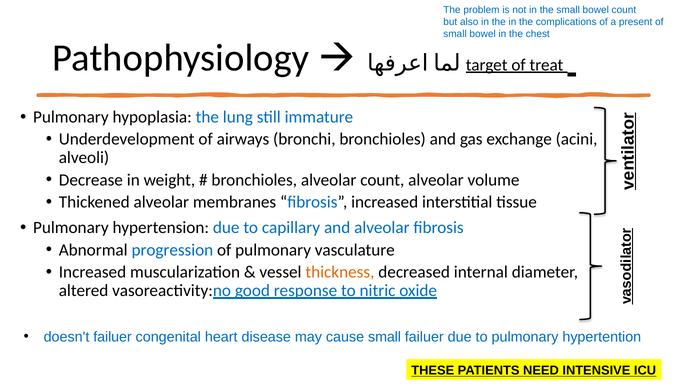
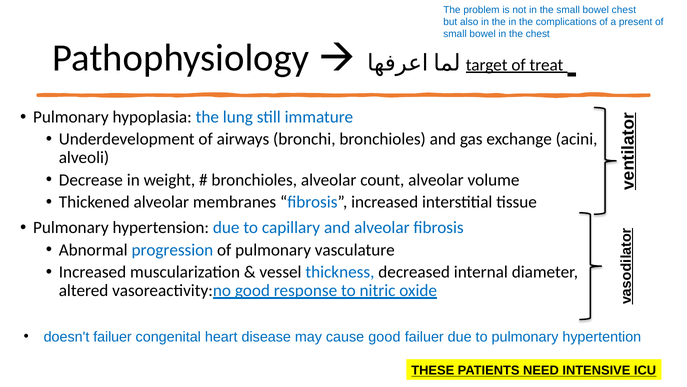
bowel count: count -> chest
thickness colour: orange -> blue
cause small: small -> good
